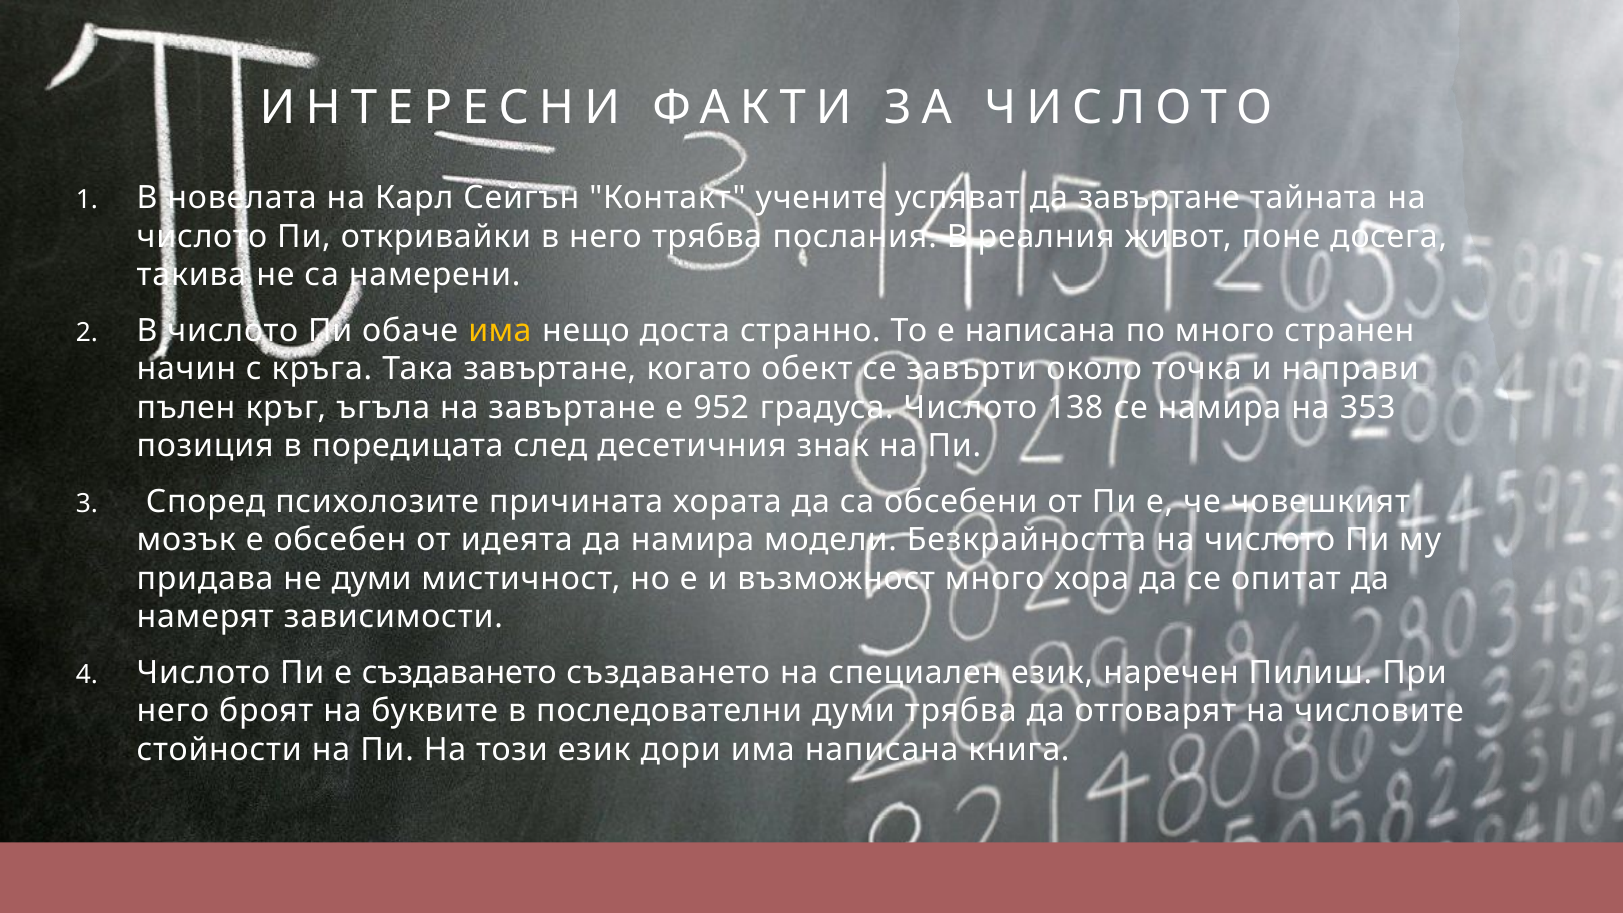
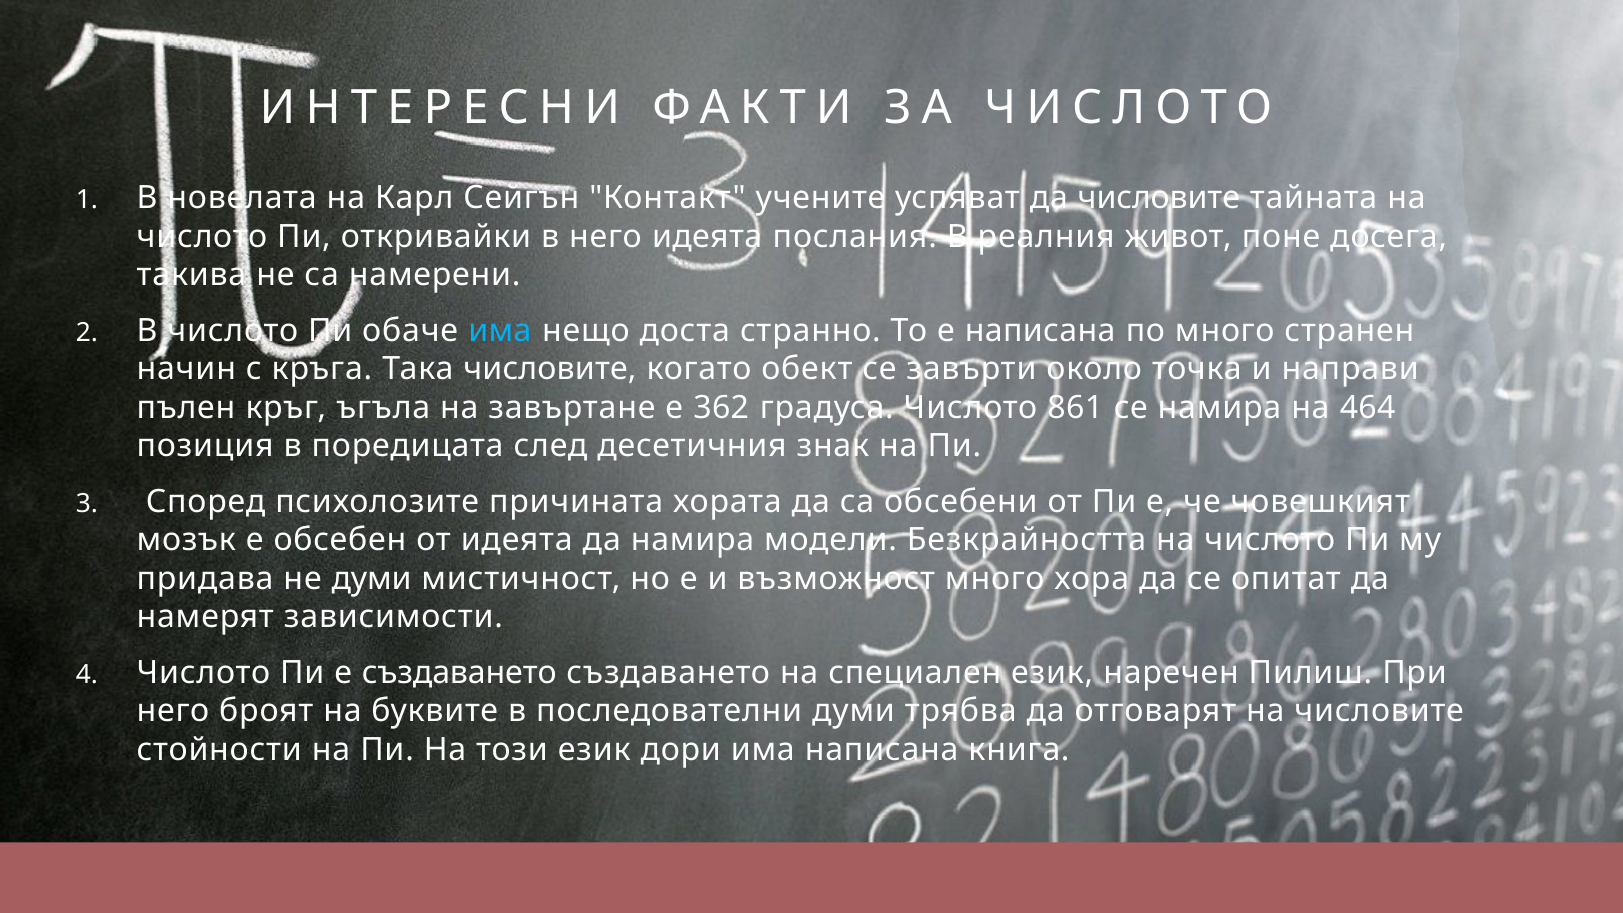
да завъртане: завъртане -> числовите
него трябва: трябва -> идеята
има at (500, 331) colour: yellow -> light blue
Така завъртане: завъртане -> числовите
952: 952 -> 362
138: 138 -> 861
353: 353 -> 464
